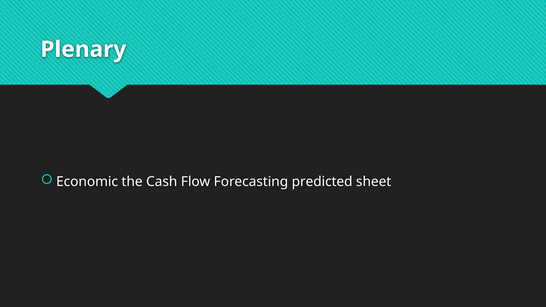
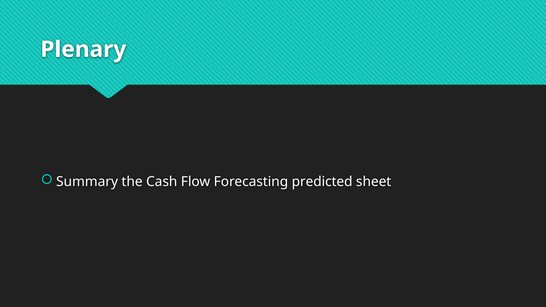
Economic: Economic -> Summary
